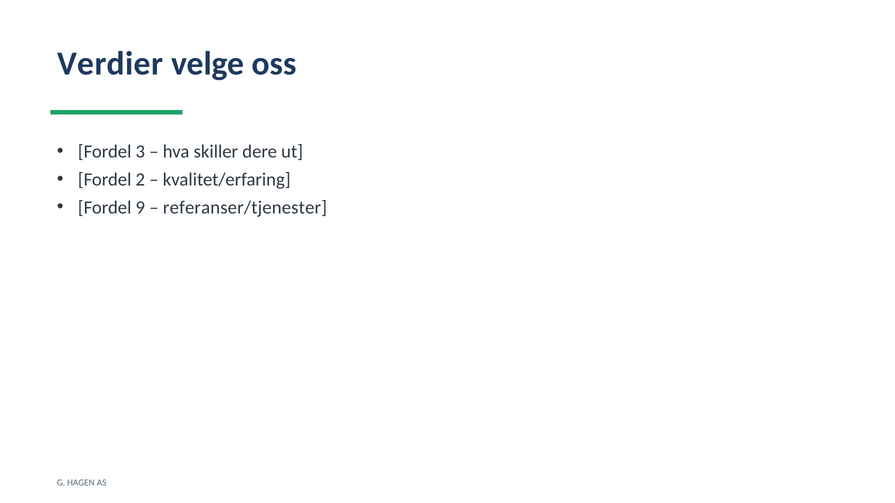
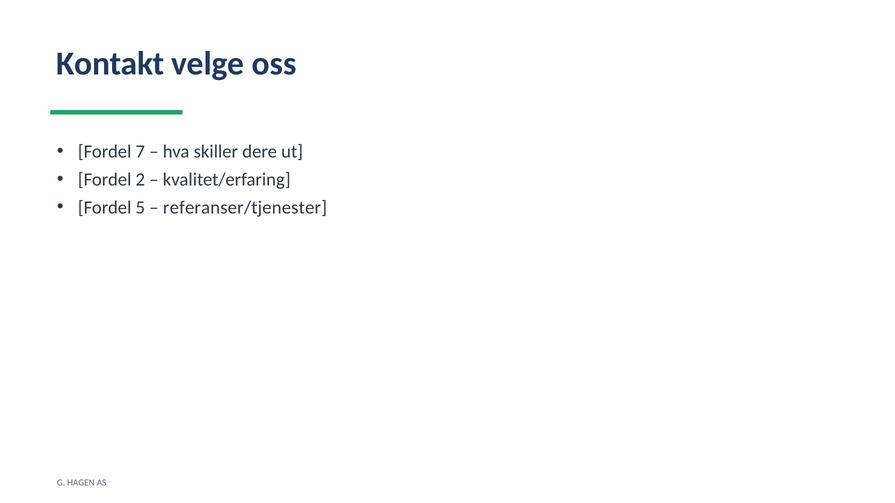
Verdier: Verdier -> Kontakt
3: 3 -> 7
9: 9 -> 5
